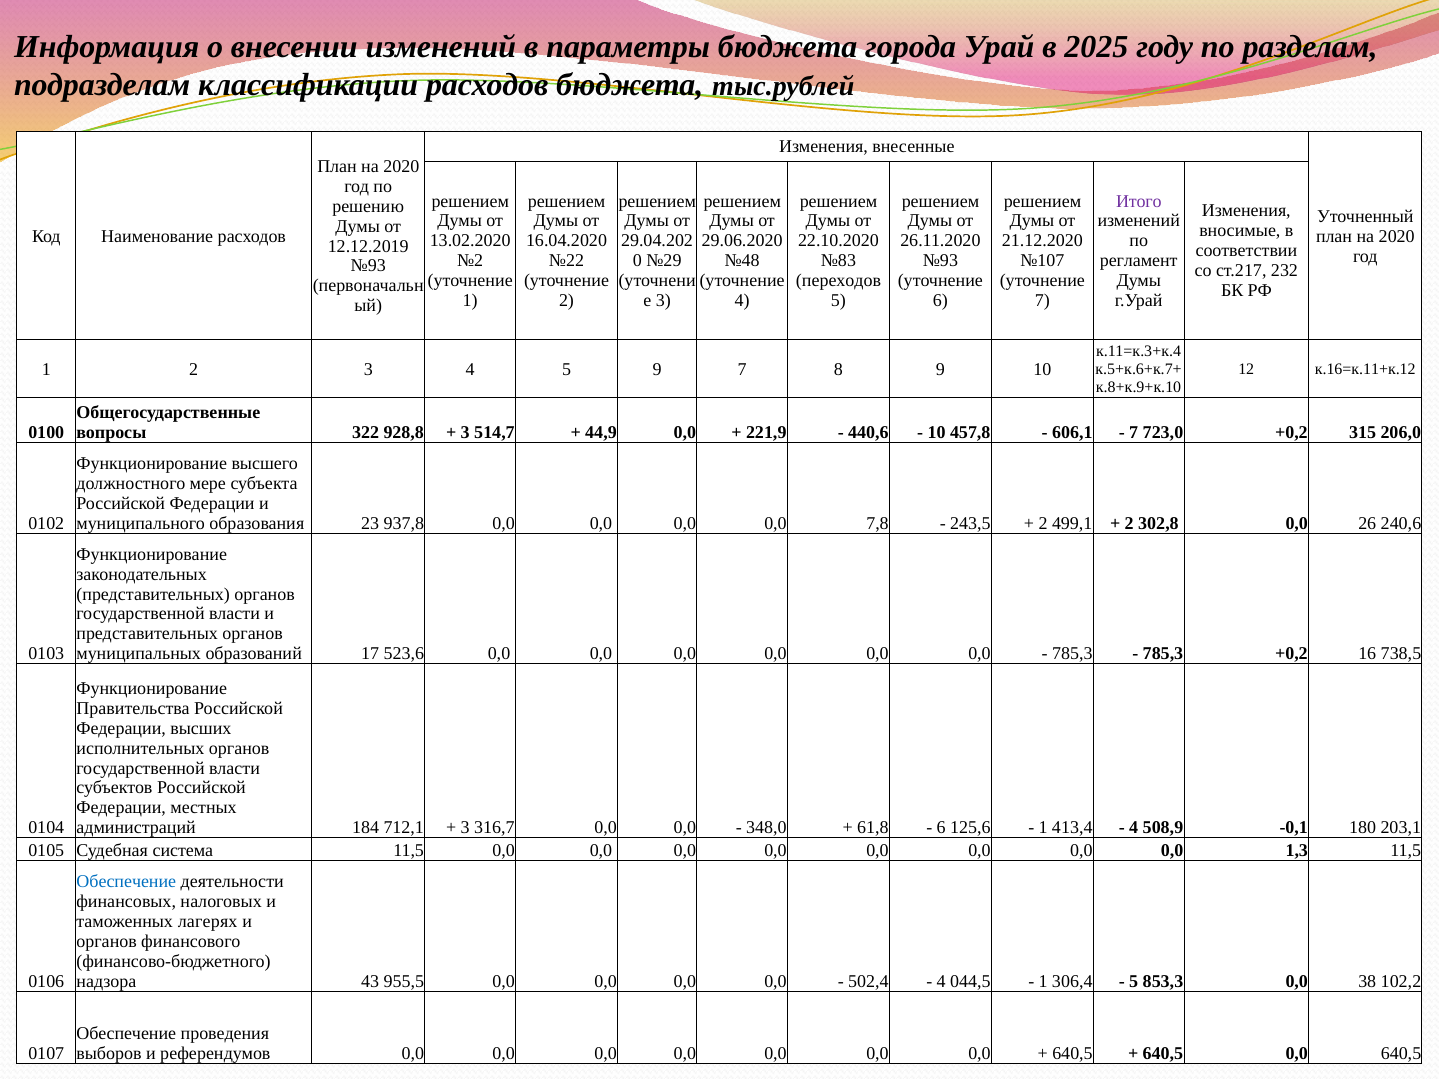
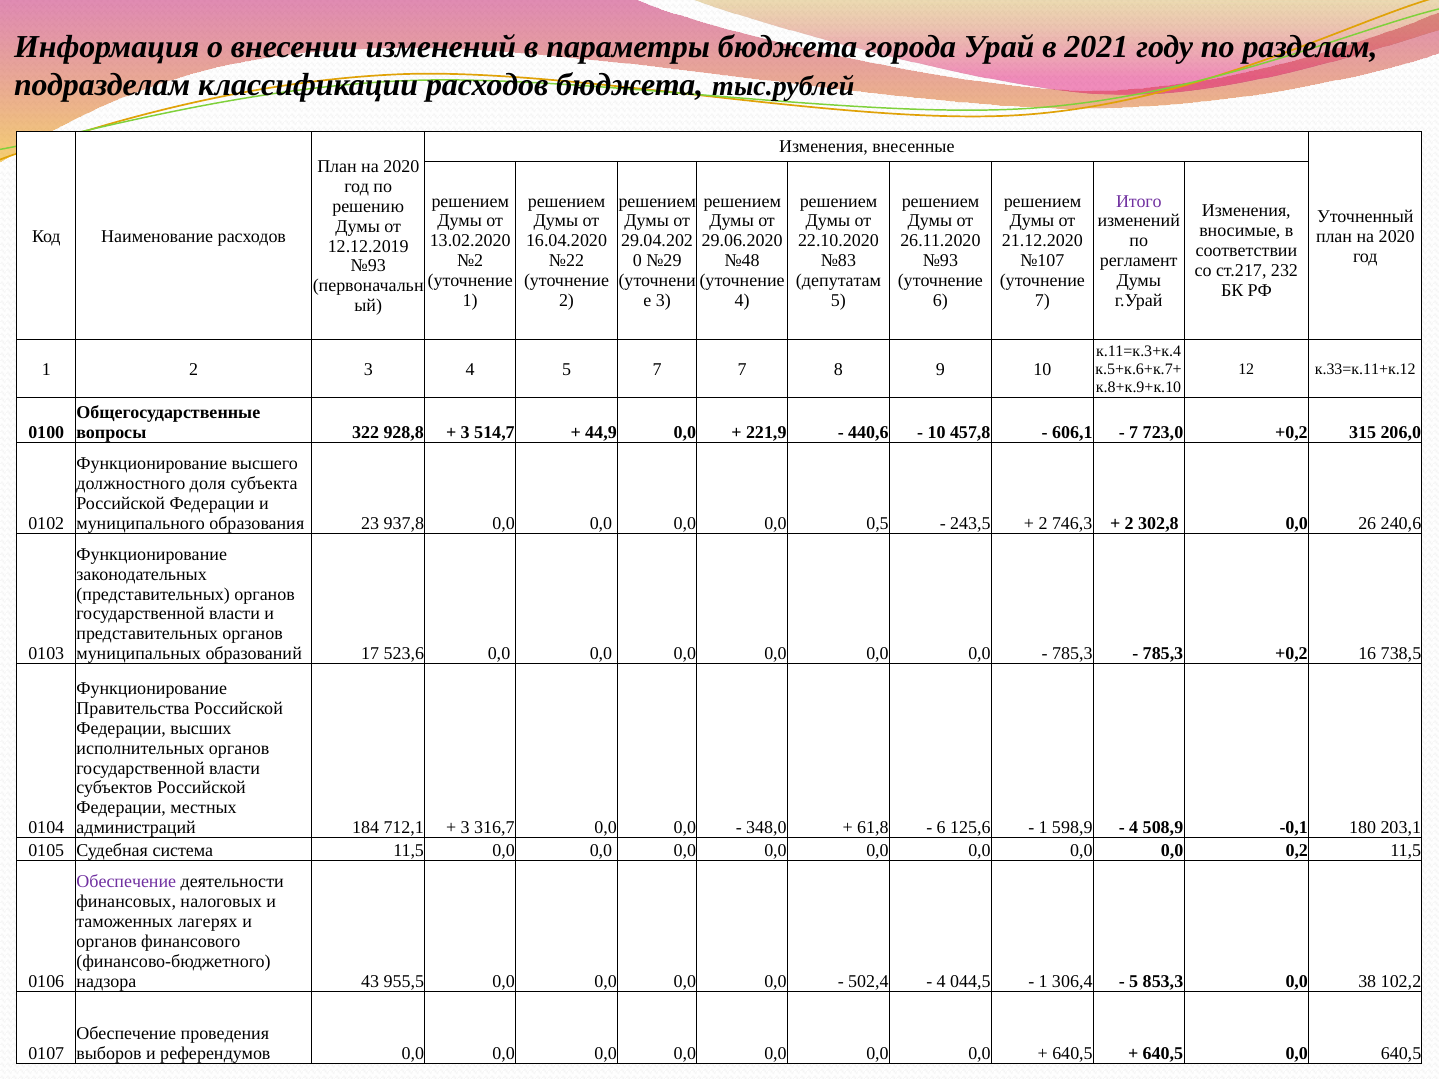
2025: 2025 -> 2021
переходов: переходов -> депутатам
5 9: 9 -> 7
к.16=к.11+к.12: к.16=к.11+к.12 -> к.33=к.11+к.12
мере: мере -> доля
7,8: 7,8 -> 0,5
499,1: 499,1 -> 746,3
413,4: 413,4 -> 598,9
1,3: 1,3 -> 0,2
Обеспечение at (126, 882) colour: blue -> purple
